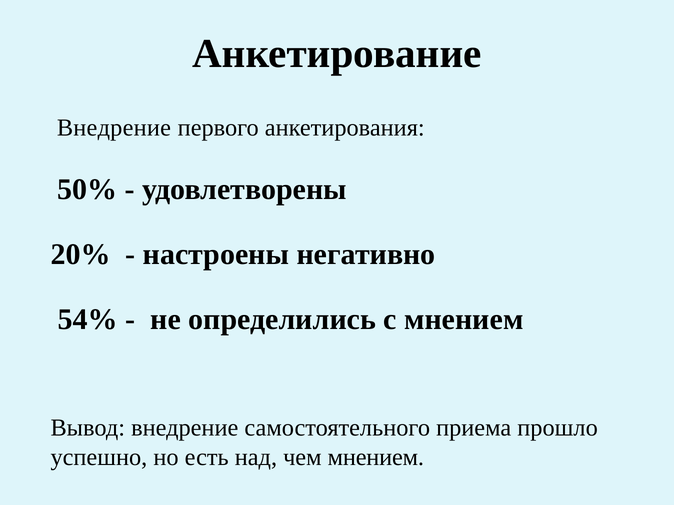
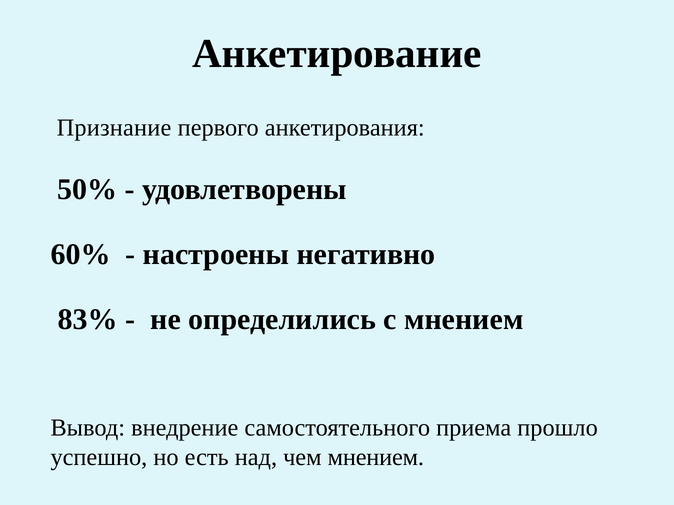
Внедрение at (114, 128): Внедрение -> Признание
20%: 20% -> 60%
54%: 54% -> 83%
